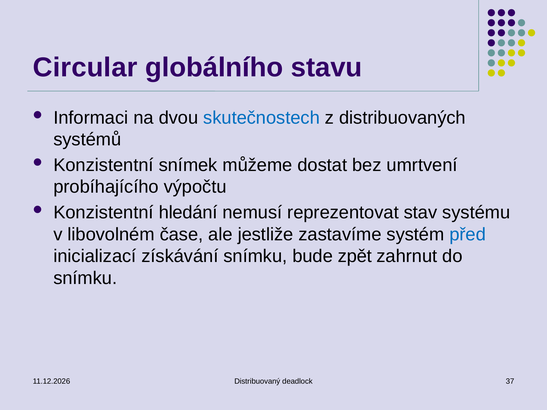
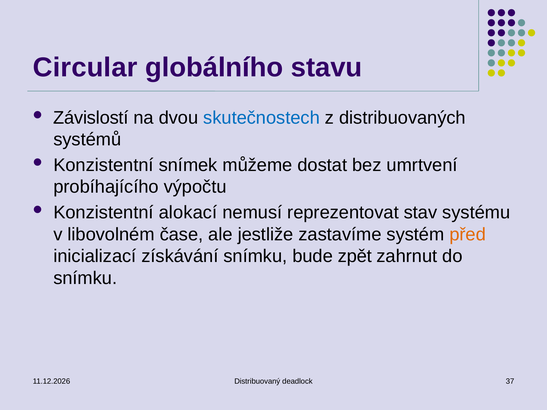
Informaci: Informaci -> Závislostí
hledání: hledání -> alokací
před colour: blue -> orange
